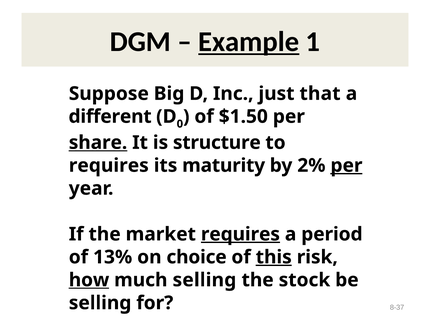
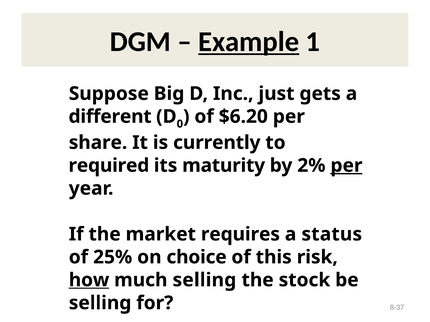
that: that -> gets
$1.50: $1.50 -> $6.20
share underline: present -> none
structure: structure -> currently
requires at (109, 166): requires -> required
requires at (240, 235) underline: present -> none
period: period -> status
13%: 13% -> 25%
this underline: present -> none
